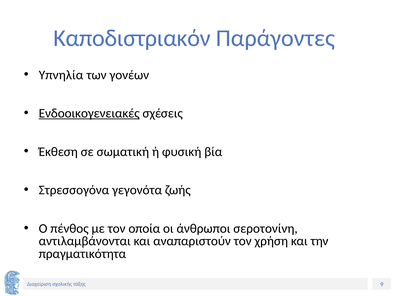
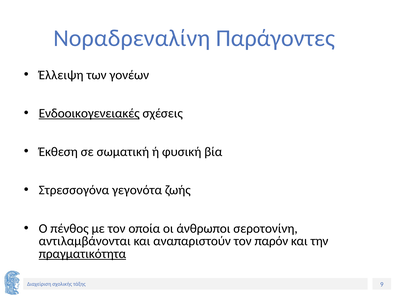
Καποδιστριακόν: Καποδιστριακόν -> Νοραδρεναλίνη
Υπνηλία: Υπνηλία -> Έλλειψη
χρήση: χρήση -> παρόν
πραγματικότητα underline: none -> present
